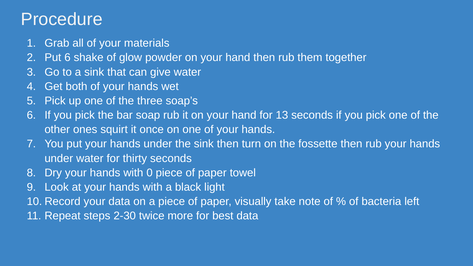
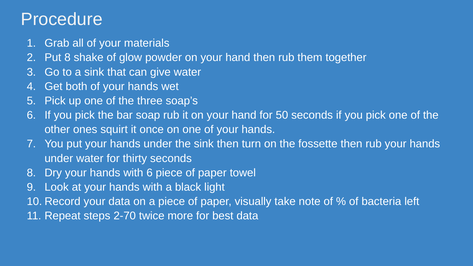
Put 6: 6 -> 8
13: 13 -> 50
with 0: 0 -> 6
2-30: 2-30 -> 2-70
